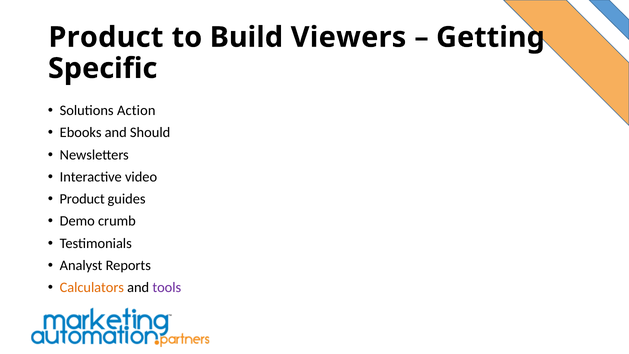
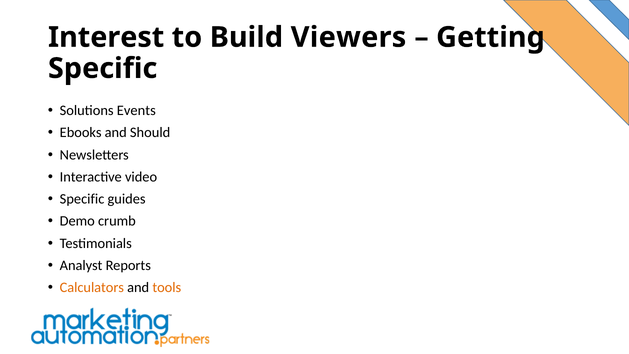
Product at (106, 37): Product -> Interest
Action: Action -> Events
Product at (82, 199): Product -> Specific
tools colour: purple -> orange
